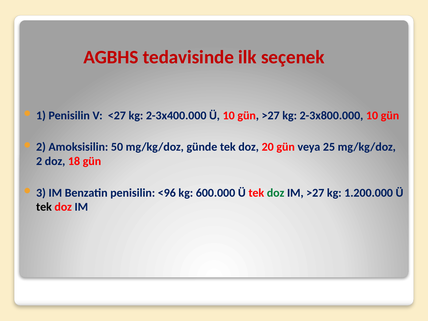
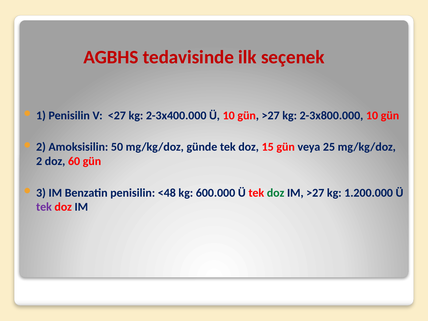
20: 20 -> 15
18: 18 -> 60
<96: <96 -> <48
tek at (44, 207) colour: black -> purple
